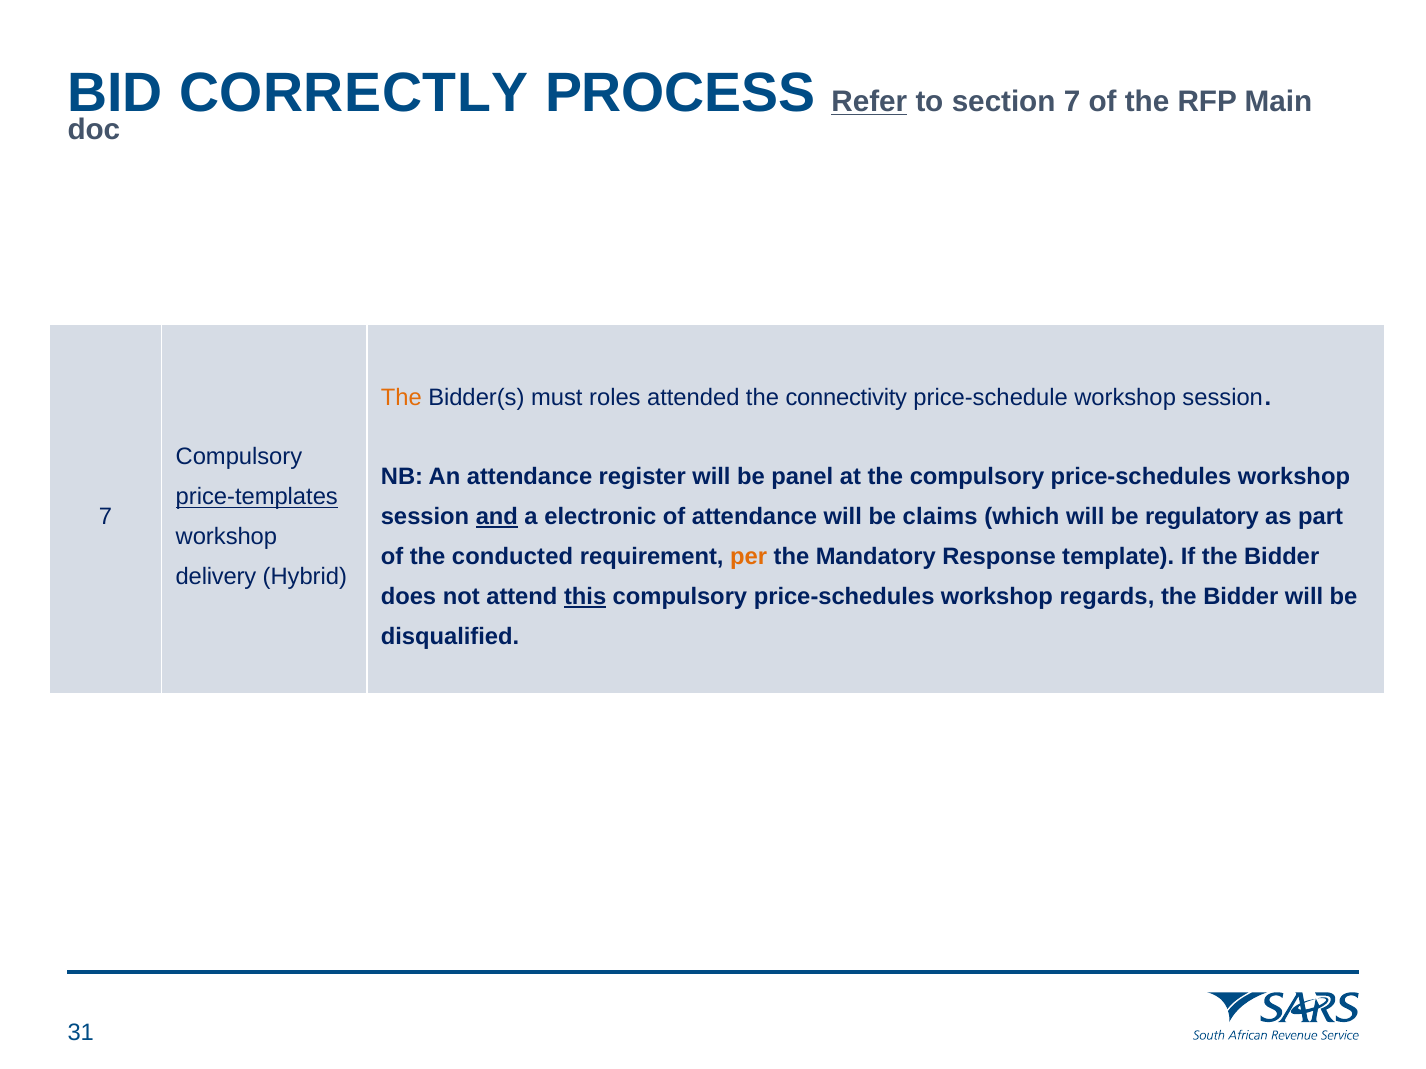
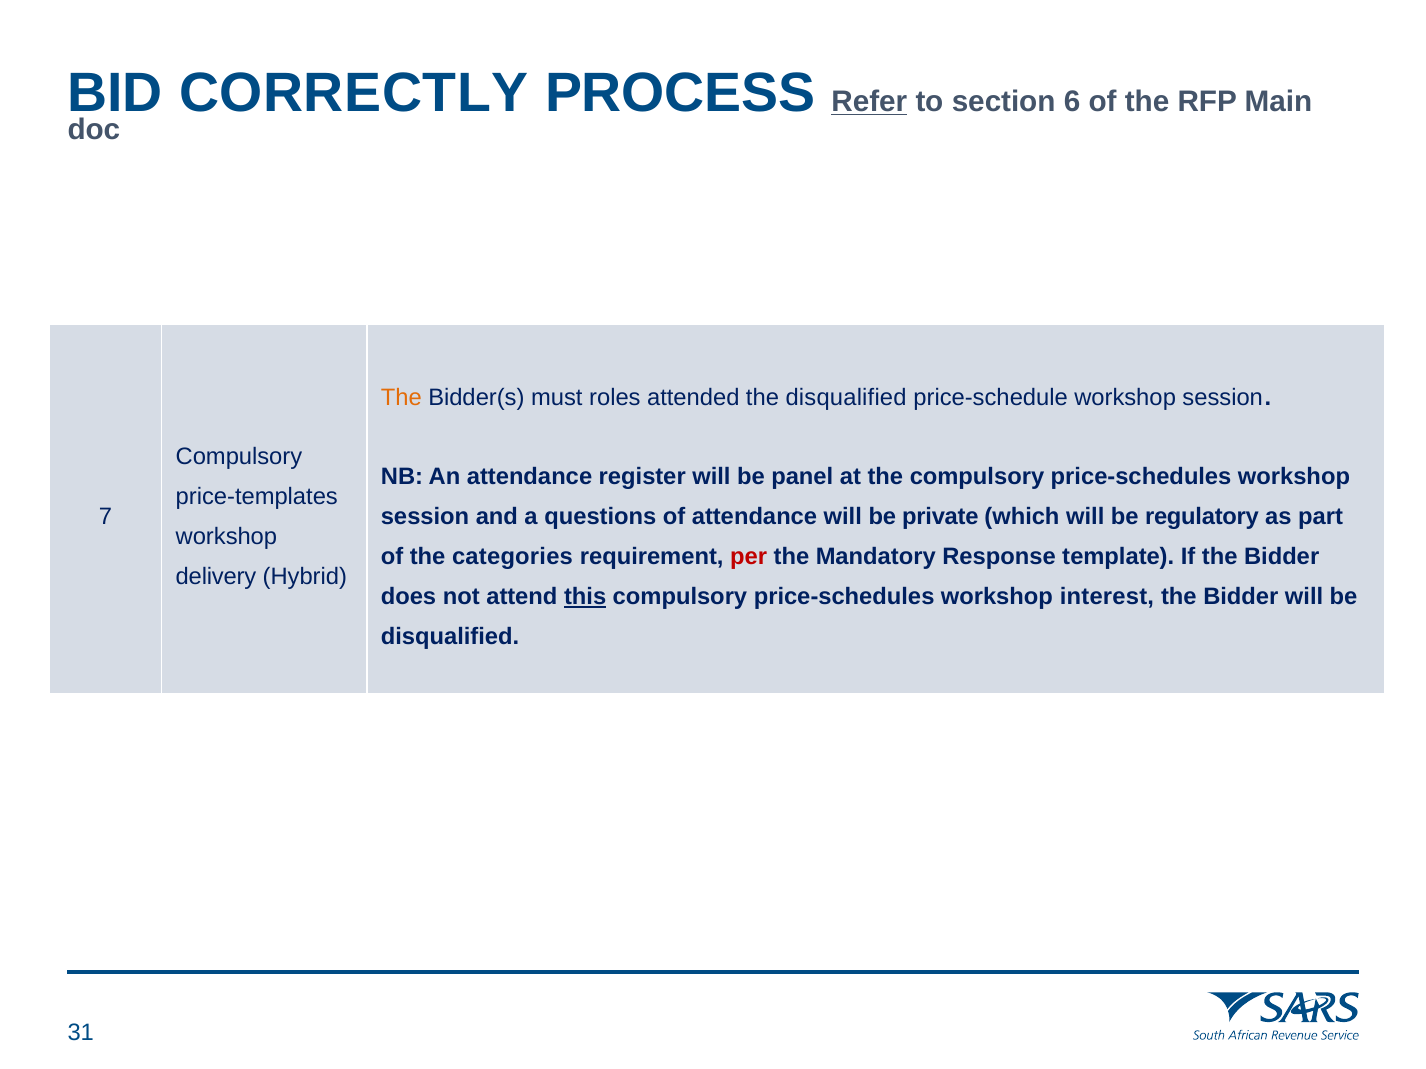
section 7: 7 -> 6
the connectivity: connectivity -> disqualified
price-templates underline: present -> none
and underline: present -> none
electronic: electronic -> questions
claims: claims -> private
conducted: conducted -> categories
per colour: orange -> red
regards: regards -> interest
